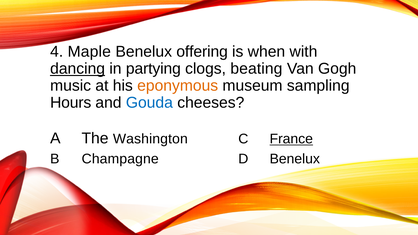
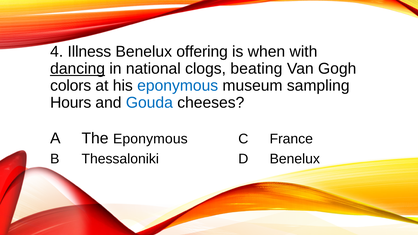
Maple: Maple -> Illness
partying: partying -> national
music: music -> colors
eponymous at (178, 86) colour: orange -> blue
The Washington: Washington -> Eponymous
France underline: present -> none
Champagne: Champagne -> Thessaloniki
